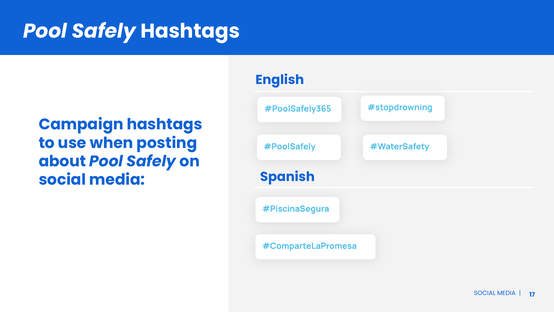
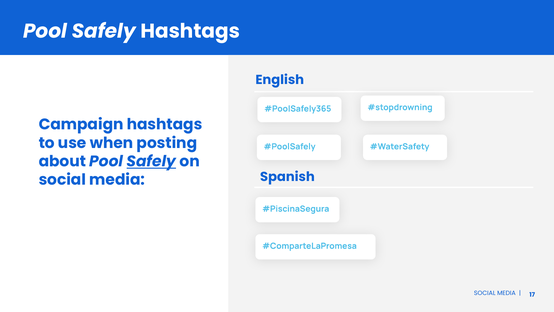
Safely at (151, 161) underline: none -> present
